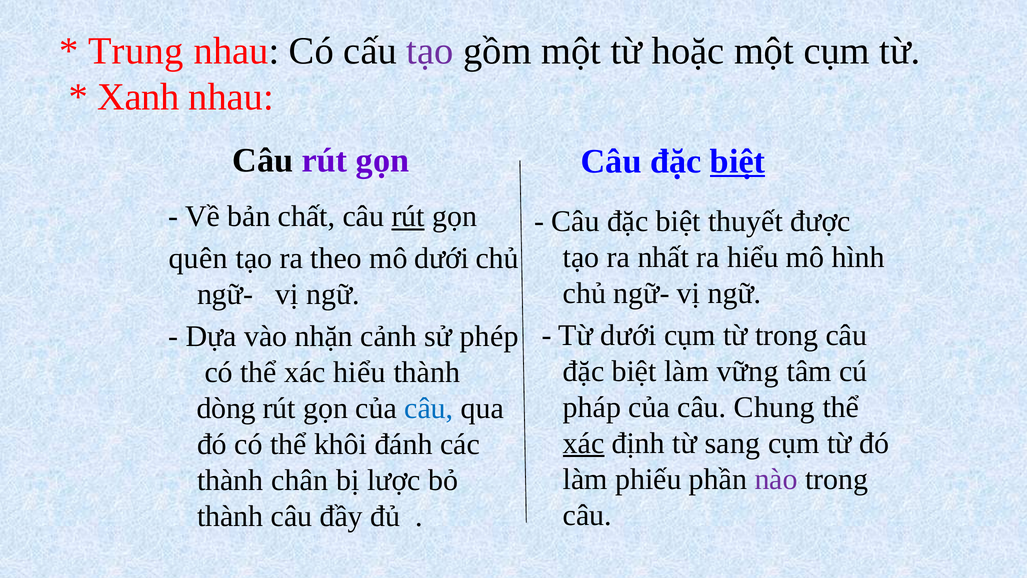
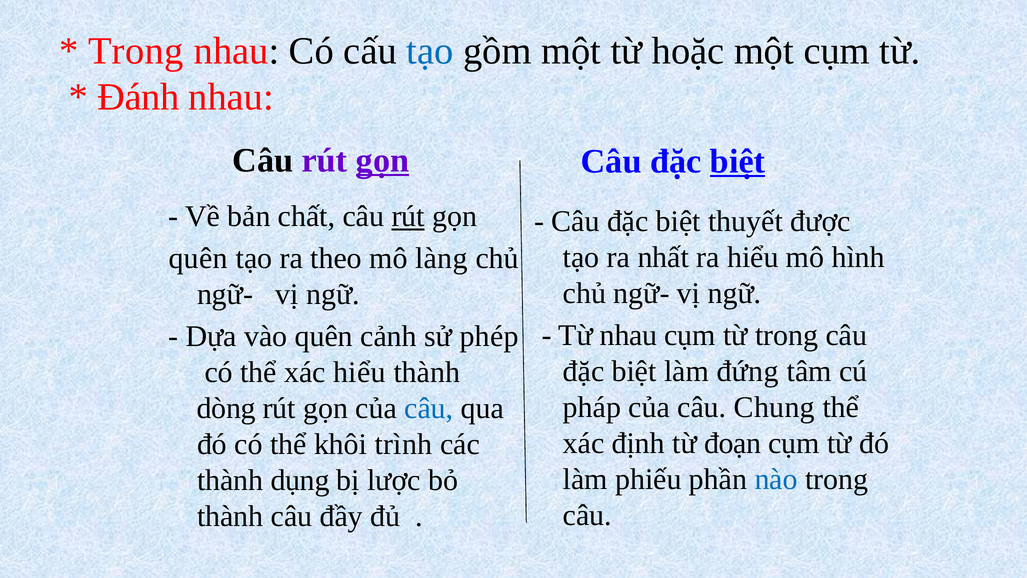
Trung at (136, 51): Trung -> Trong
tạo at (430, 51) colour: purple -> blue
Xanh: Xanh -> Đánh
gọn at (383, 160) underline: none -> present
mô dưới: dưới -> làng
Từ dưới: dưới -> nhau
vào nhặn: nhặn -> quên
vững: vững -> đứng
xác at (584, 443) underline: present -> none
sang: sang -> đoạn
đánh: đánh -> trình
nào colour: purple -> blue
chân: chân -> dụng
